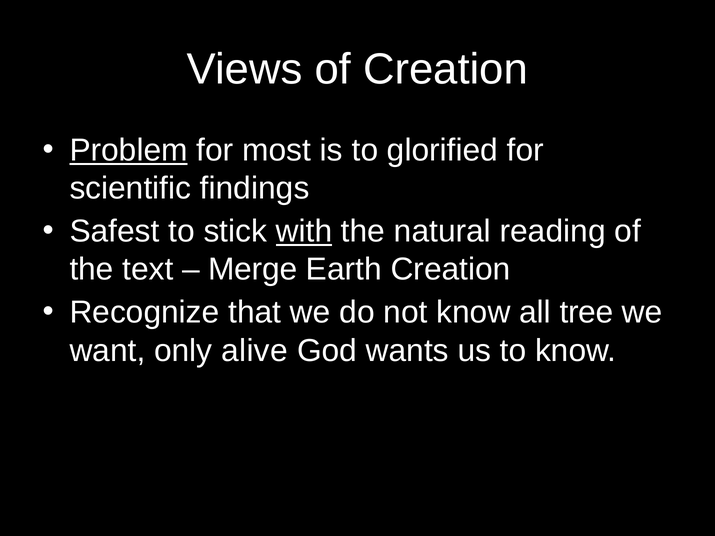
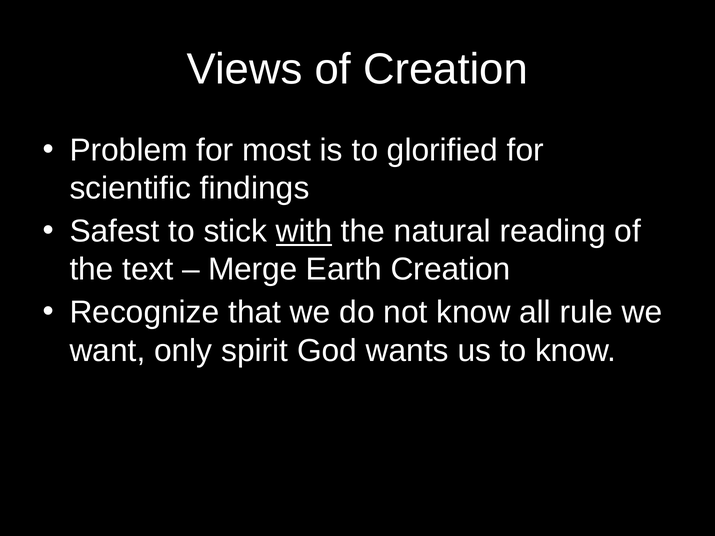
Problem underline: present -> none
tree: tree -> rule
alive: alive -> spirit
